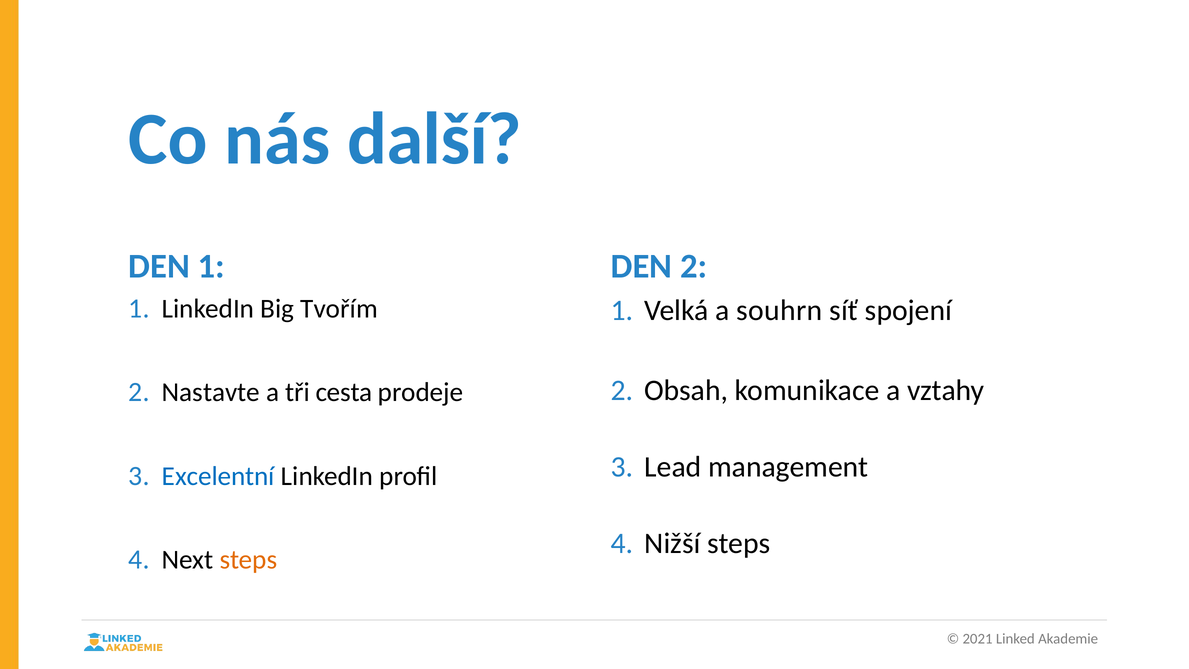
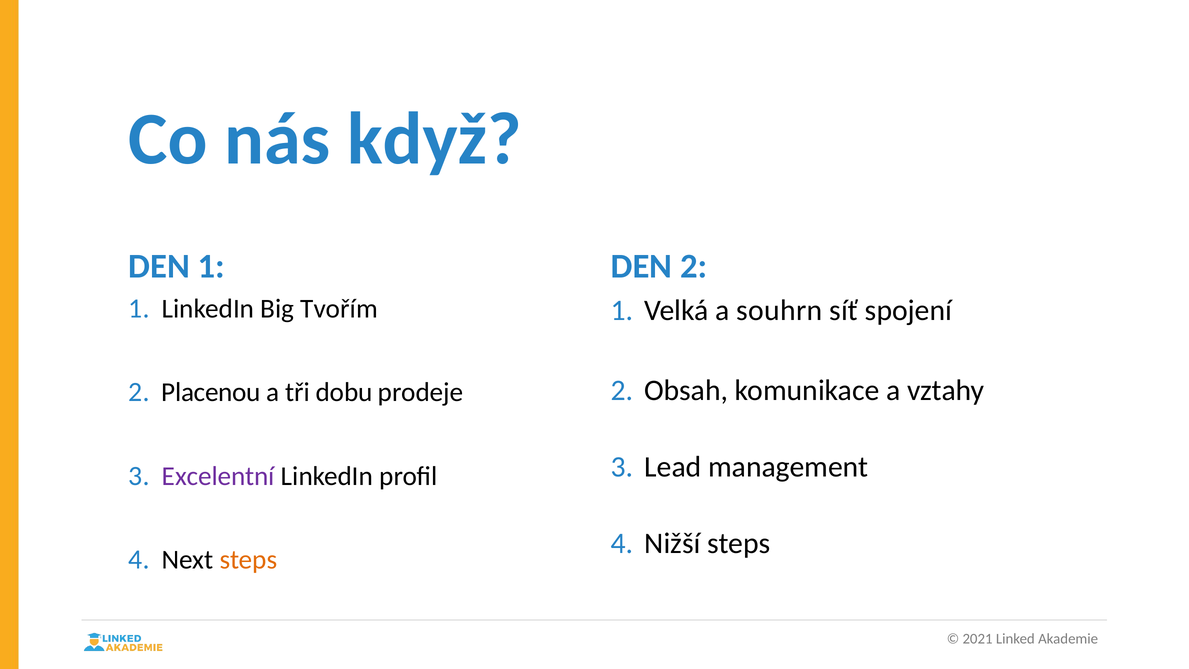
další: další -> když
Nastavte: Nastavte -> Placenou
cesta: cesta -> dobu
Excelentní colour: blue -> purple
